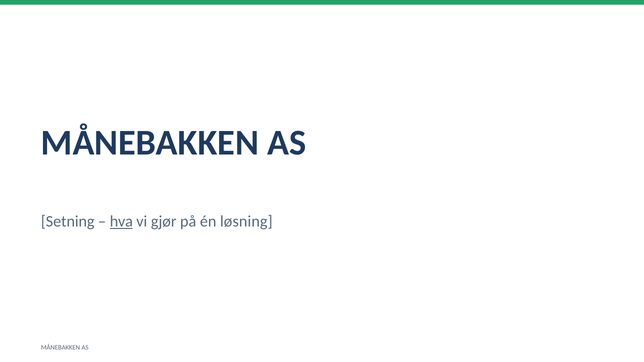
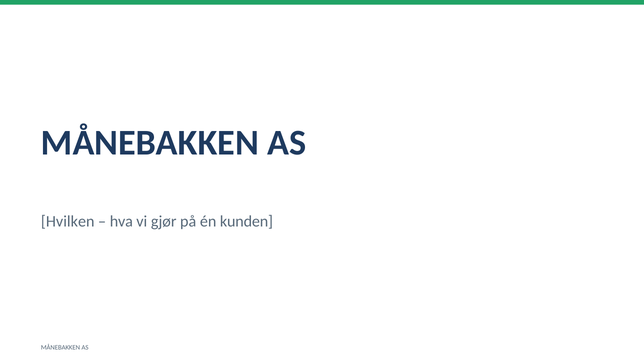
Setning: Setning -> Hvilken
hva underline: present -> none
løsning: løsning -> kunden
